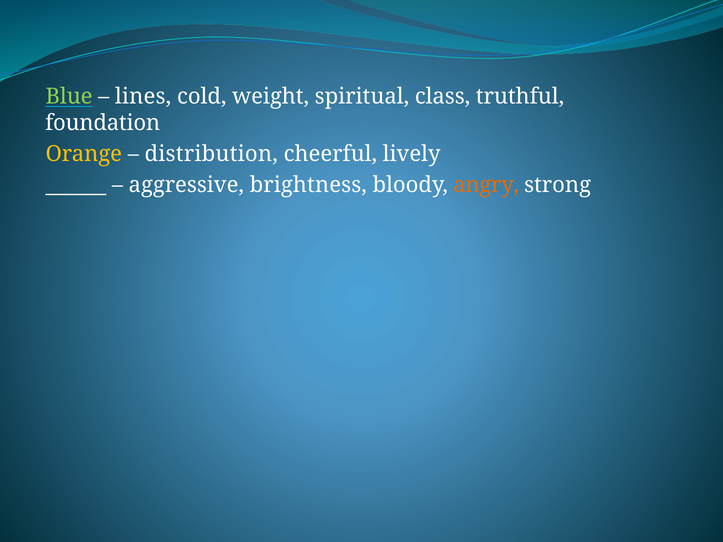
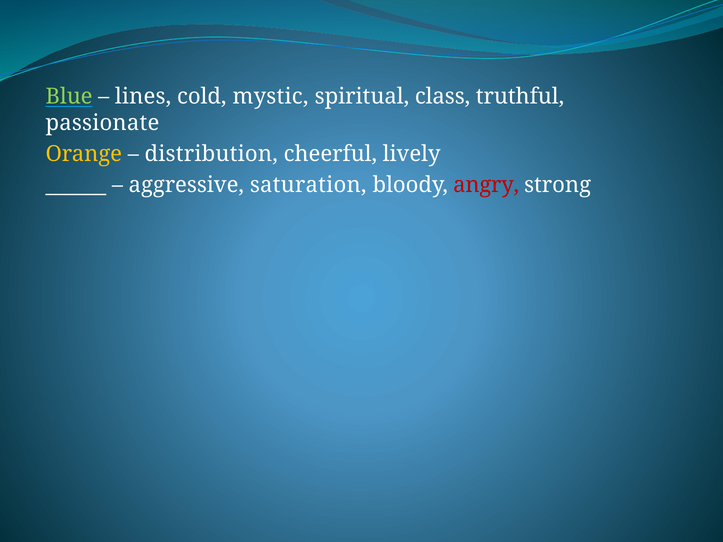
weight: weight -> mystic
foundation: foundation -> passionate
brightness: brightness -> saturation
angry colour: orange -> red
